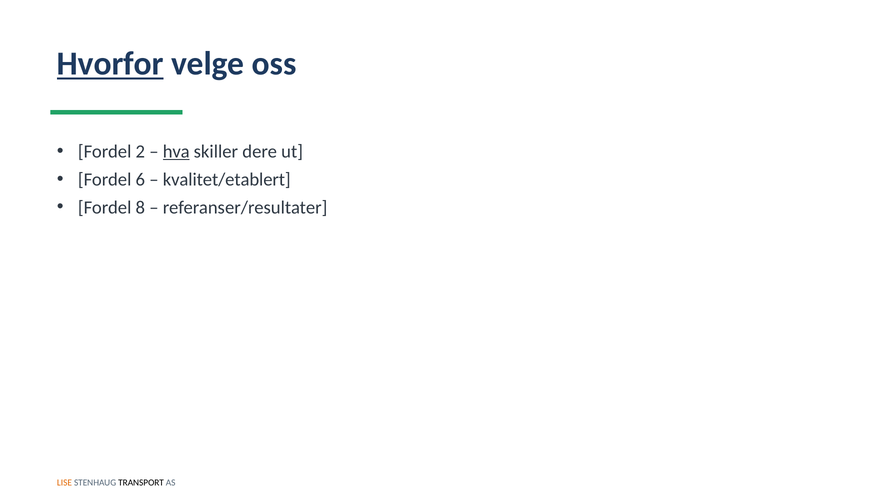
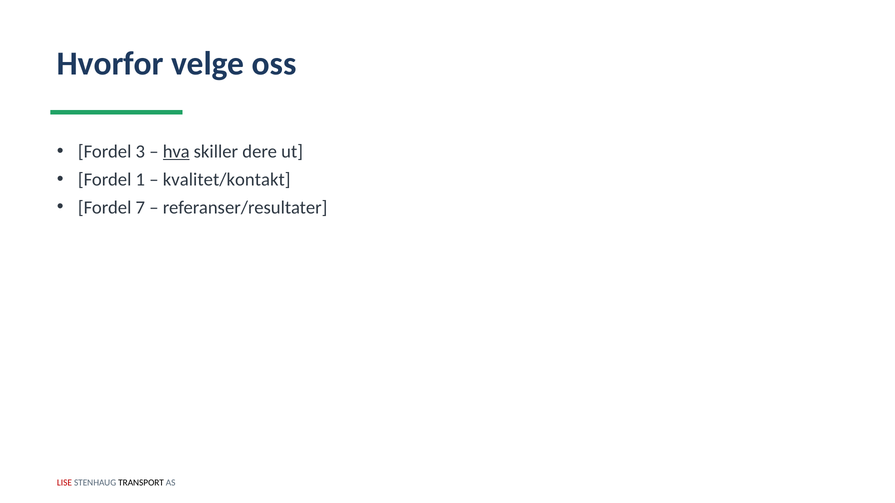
Hvorfor underline: present -> none
2: 2 -> 3
6: 6 -> 1
kvalitet/etablert: kvalitet/etablert -> kvalitet/kontakt
8: 8 -> 7
LISE colour: orange -> red
